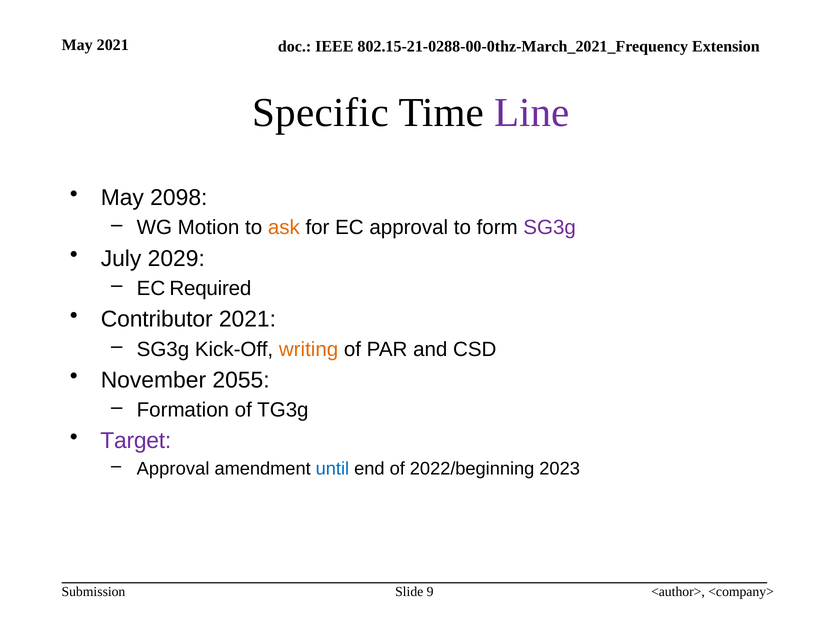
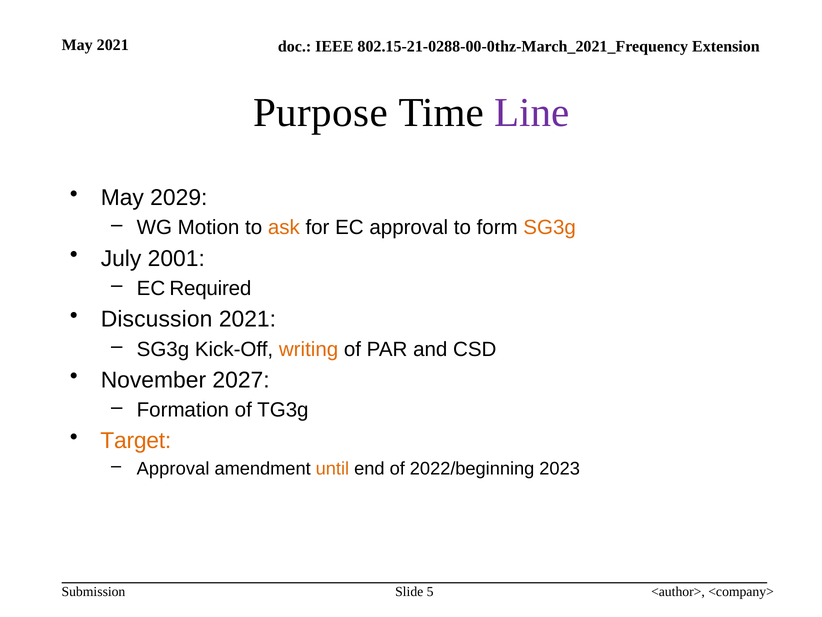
Specific: Specific -> Purpose
2098: 2098 -> 2029
SG3g at (550, 228) colour: purple -> orange
2029: 2029 -> 2001
Contributor: Contributor -> Discussion
2055: 2055 -> 2027
Target colour: purple -> orange
until colour: blue -> orange
9: 9 -> 5
